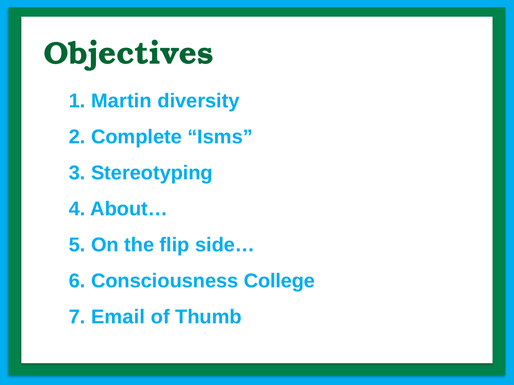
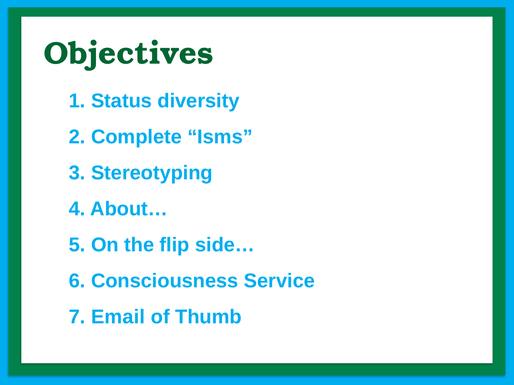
Martin: Martin -> Status
College: College -> Service
